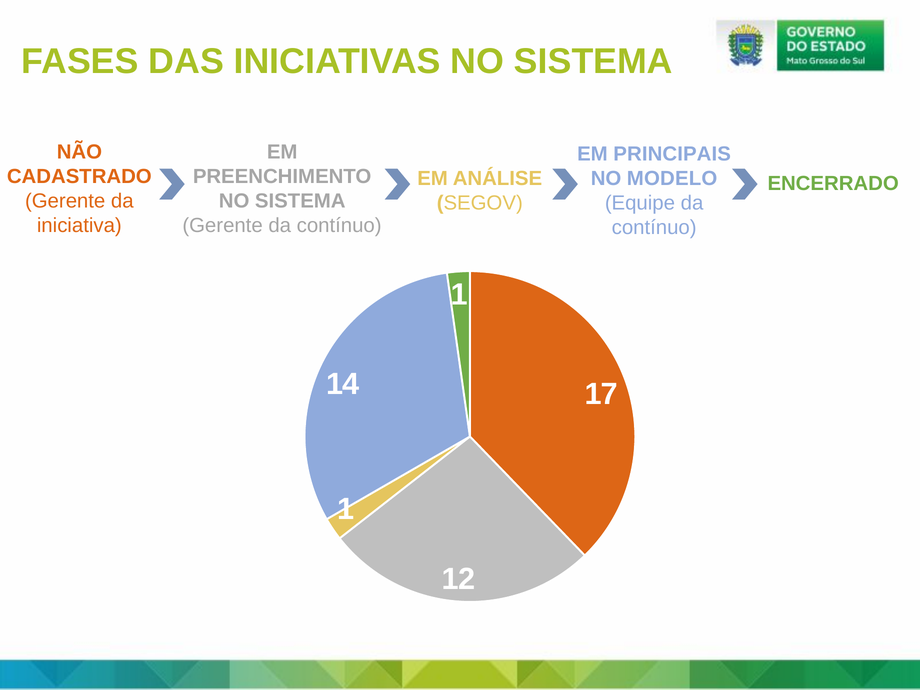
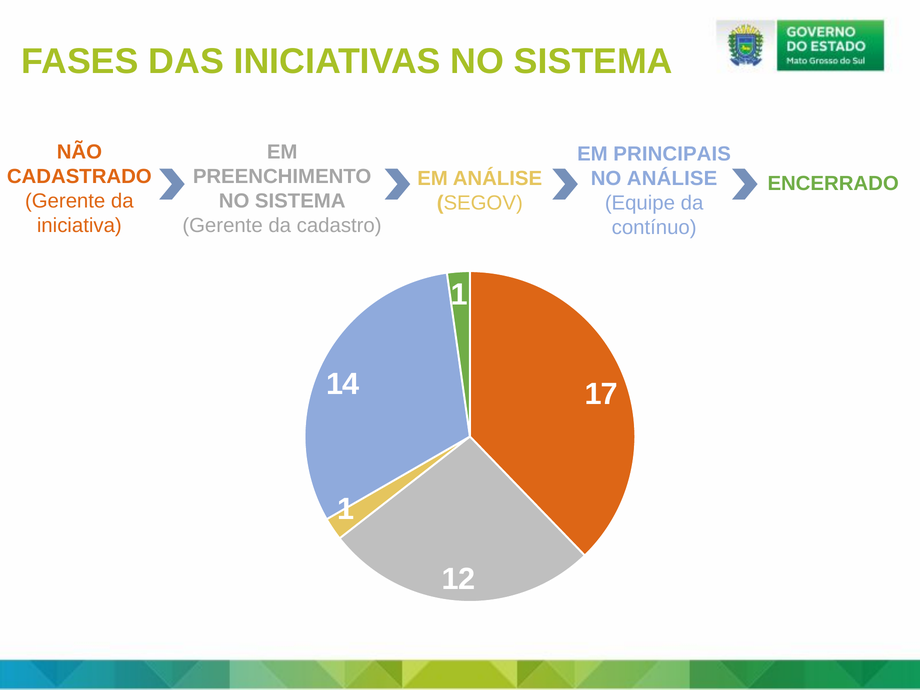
NO MODELO: MODELO -> ANÁLISE
Gerente da contínuo: contínuo -> cadastro
